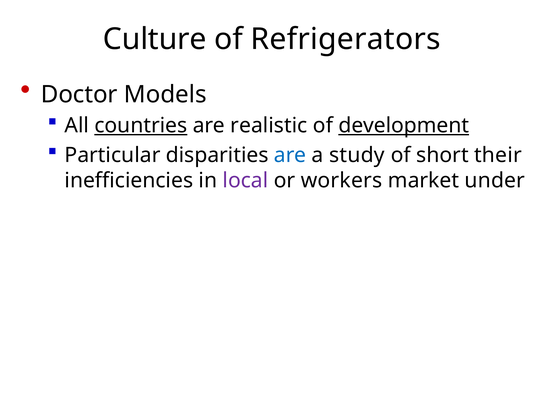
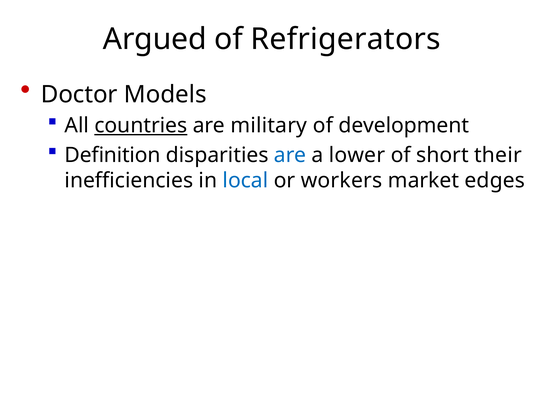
Culture: Culture -> Argued
realistic: realistic -> military
development underline: present -> none
Particular: Particular -> Definition
study: study -> lower
local colour: purple -> blue
under: under -> edges
